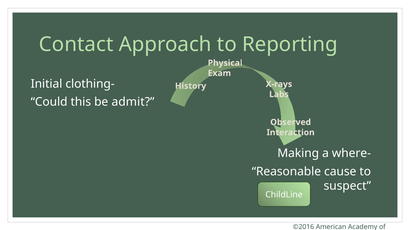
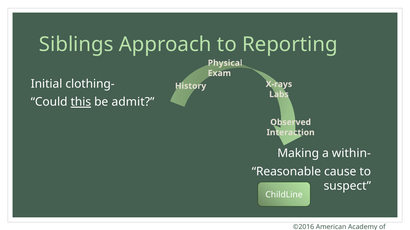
Contact: Contact -> Siblings
this underline: none -> present
where-: where- -> within-
